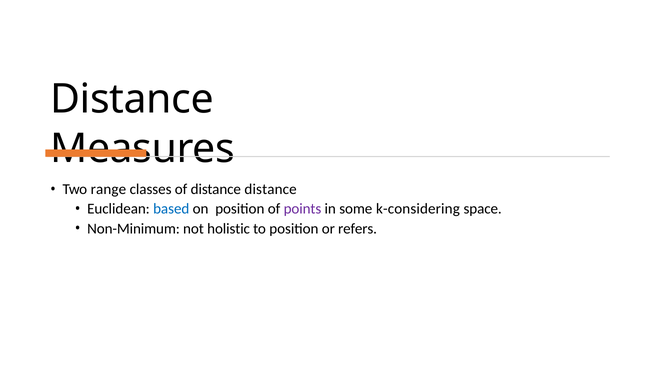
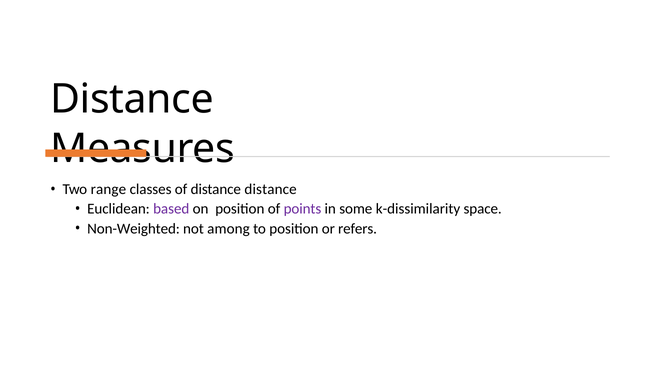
based colour: blue -> purple
k-considering: k-considering -> k-dissimilarity
Non-Minimum: Non-Minimum -> Non-Weighted
holistic: holistic -> among
